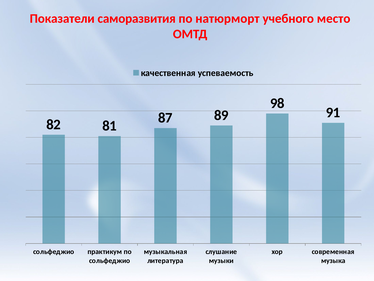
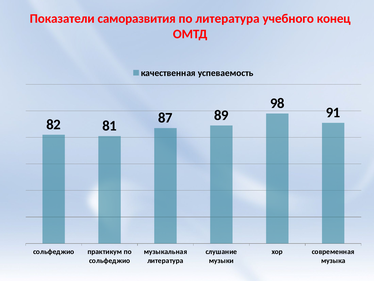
по натюрморт: натюрморт -> литература
место: место -> конец
